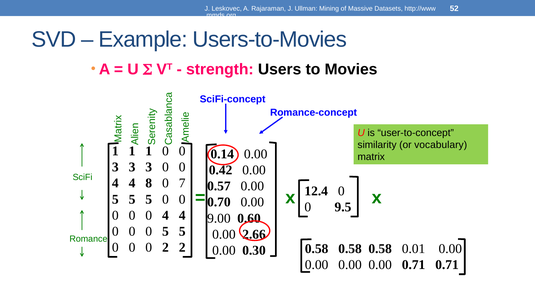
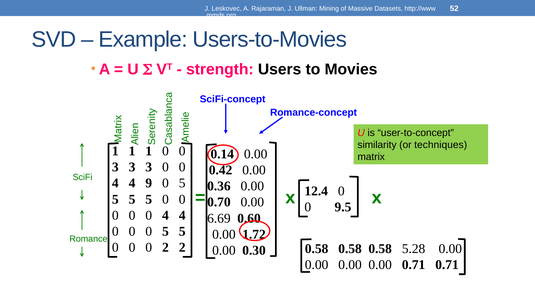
vocabulary: vocabulary -> techniques
8: 8 -> 9
7 at (182, 183): 7 -> 5
0.57: 0.57 -> 0.36
9.00: 9.00 -> 6.69
2.66: 2.66 -> 1.72
0.01: 0.01 -> 5.28
